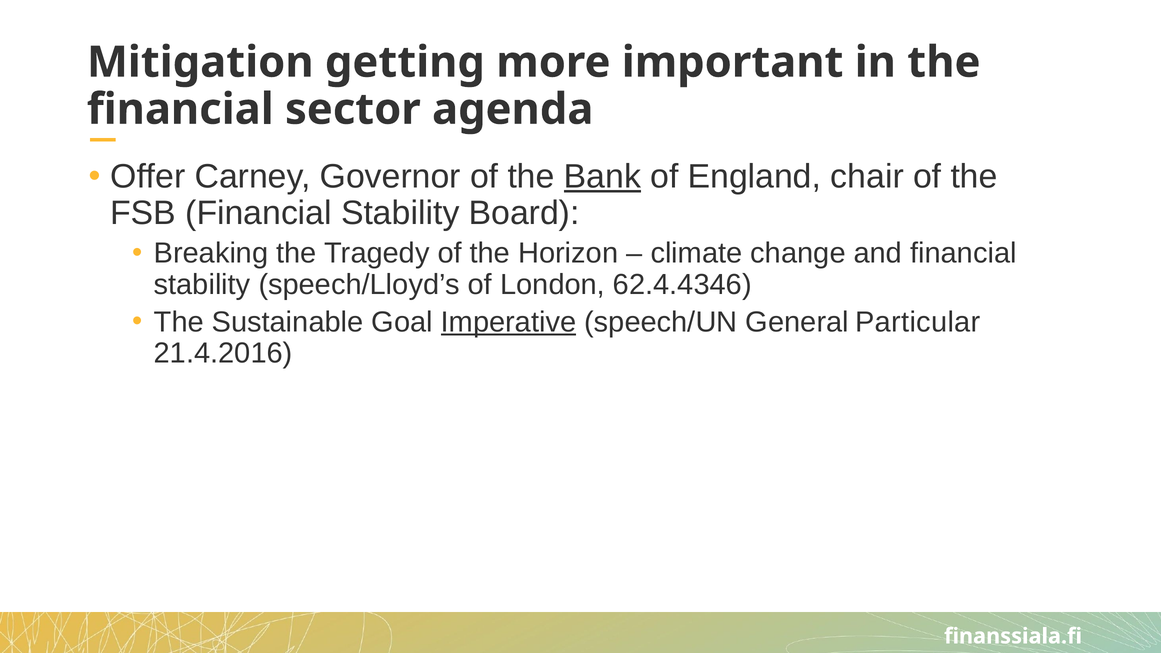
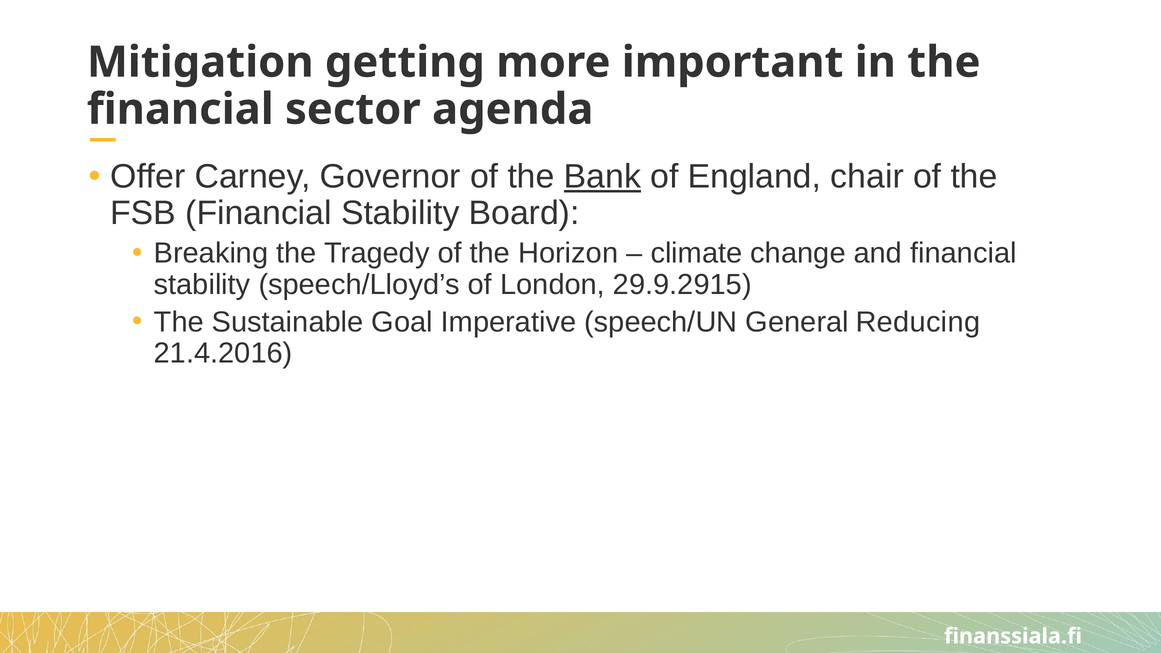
62.4.4346: 62.4.4346 -> 29.9.2915
Imperative underline: present -> none
Particular: Particular -> Reducing
